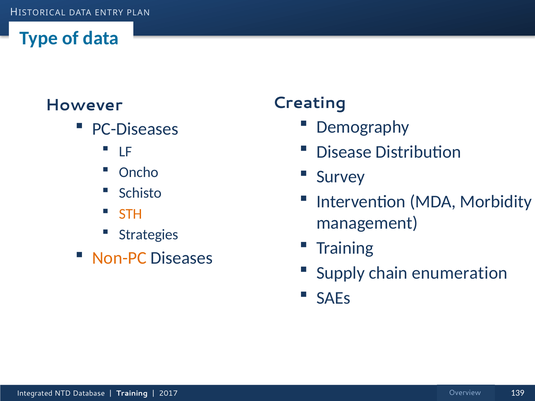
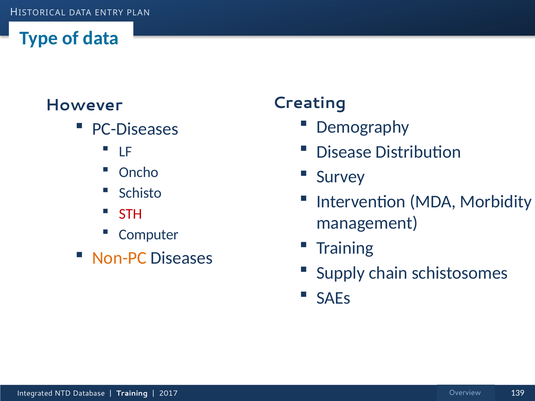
STH colour: orange -> red
Strategies: Strategies -> Computer
enumeration: enumeration -> schistosomes
